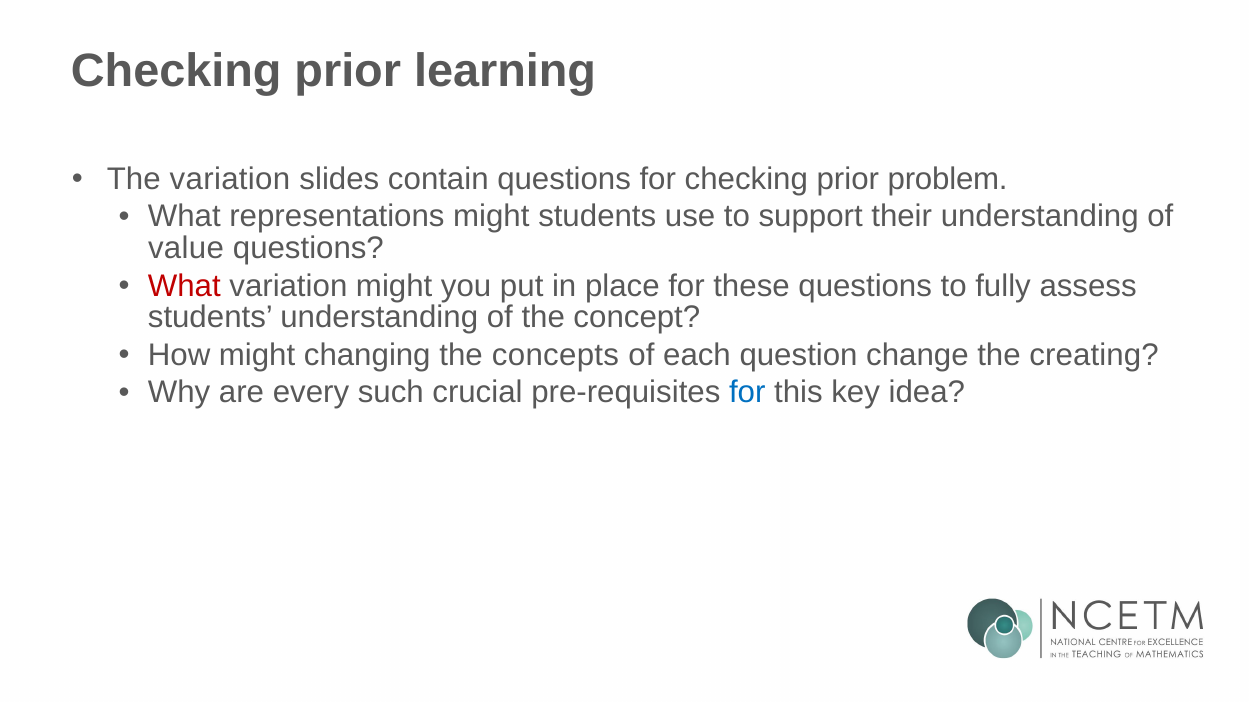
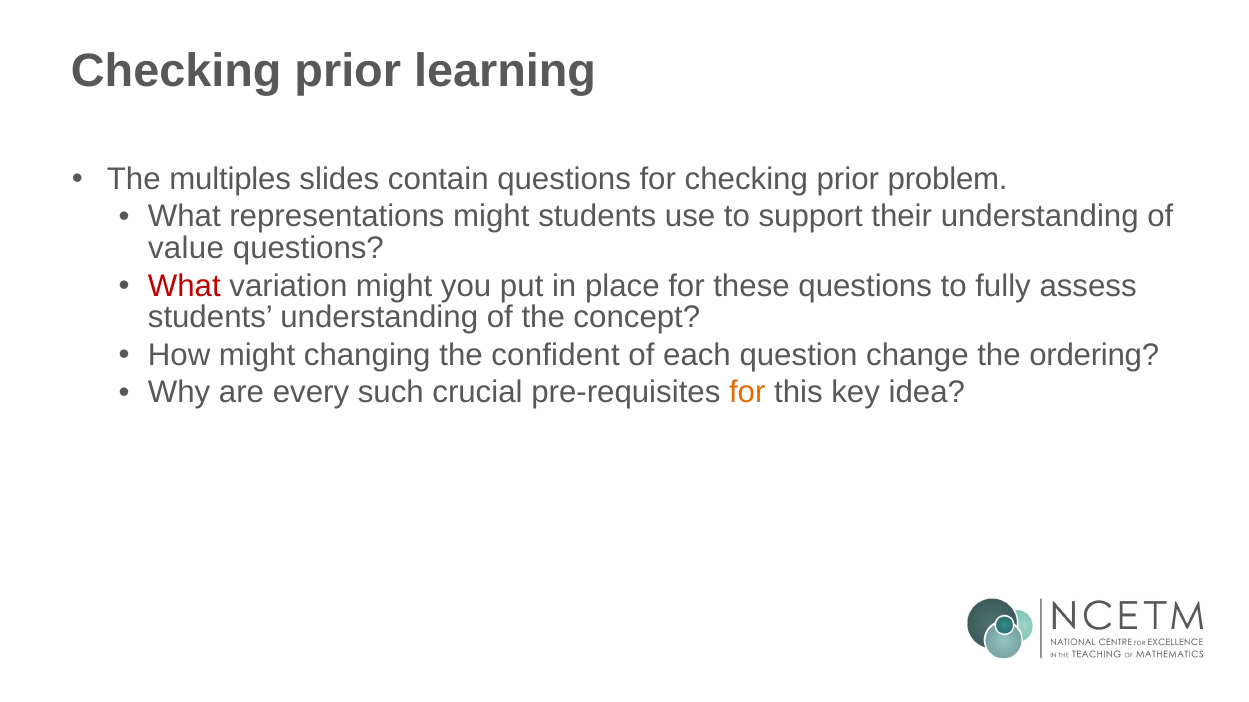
The variation: variation -> multiples
concepts: concepts -> confident
creating: creating -> ordering
for at (747, 393) colour: blue -> orange
